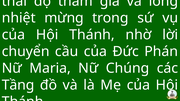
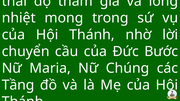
mừng: mừng -> mong
Phán: Phán -> Bước
